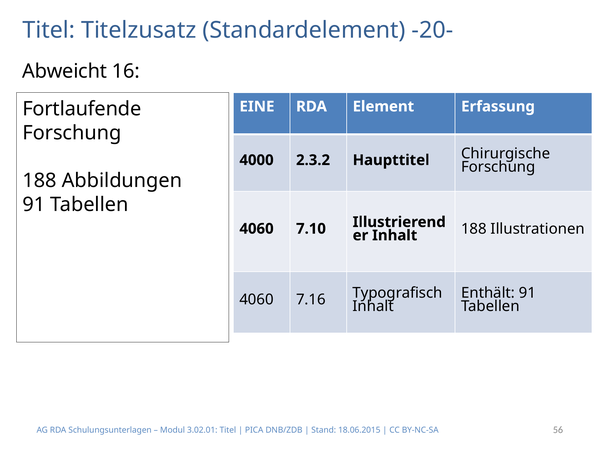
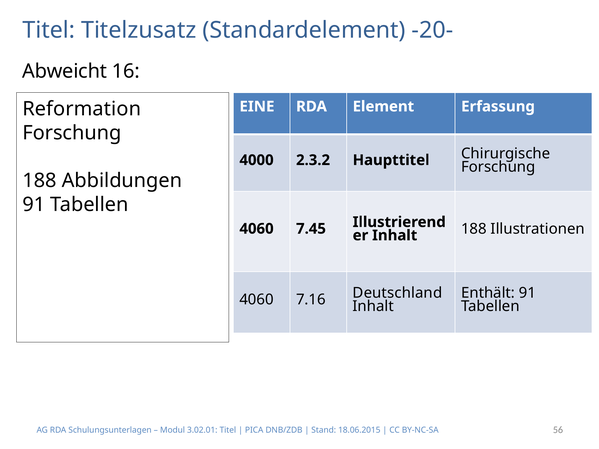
Fortlaufende: Fortlaufende -> Reformation
7.10: 7.10 -> 7.45
Typografisch: Typografisch -> Deutschland
